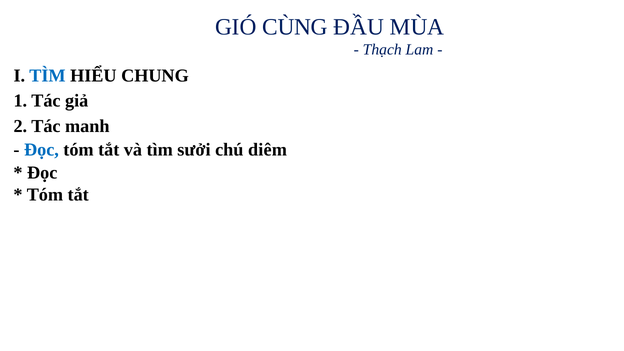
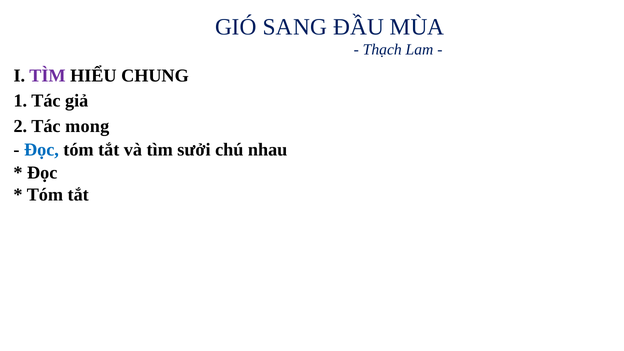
CÙNG: CÙNG -> SANG
TÌM at (47, 76) colour: blue -> purple
manh: manh -> mong
diêm: diêm -> nhau
